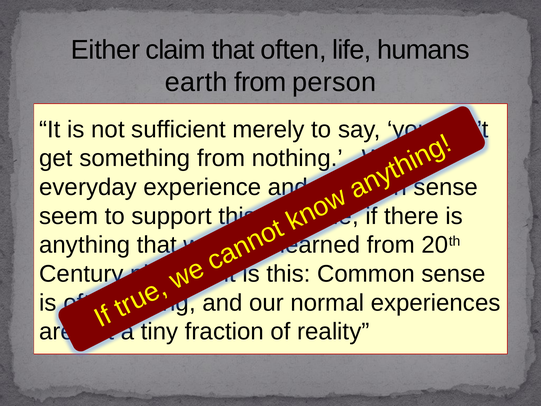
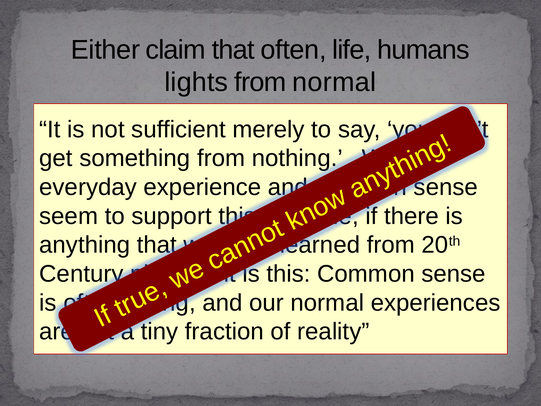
earth: earth -> lights
from person: person -> normal
